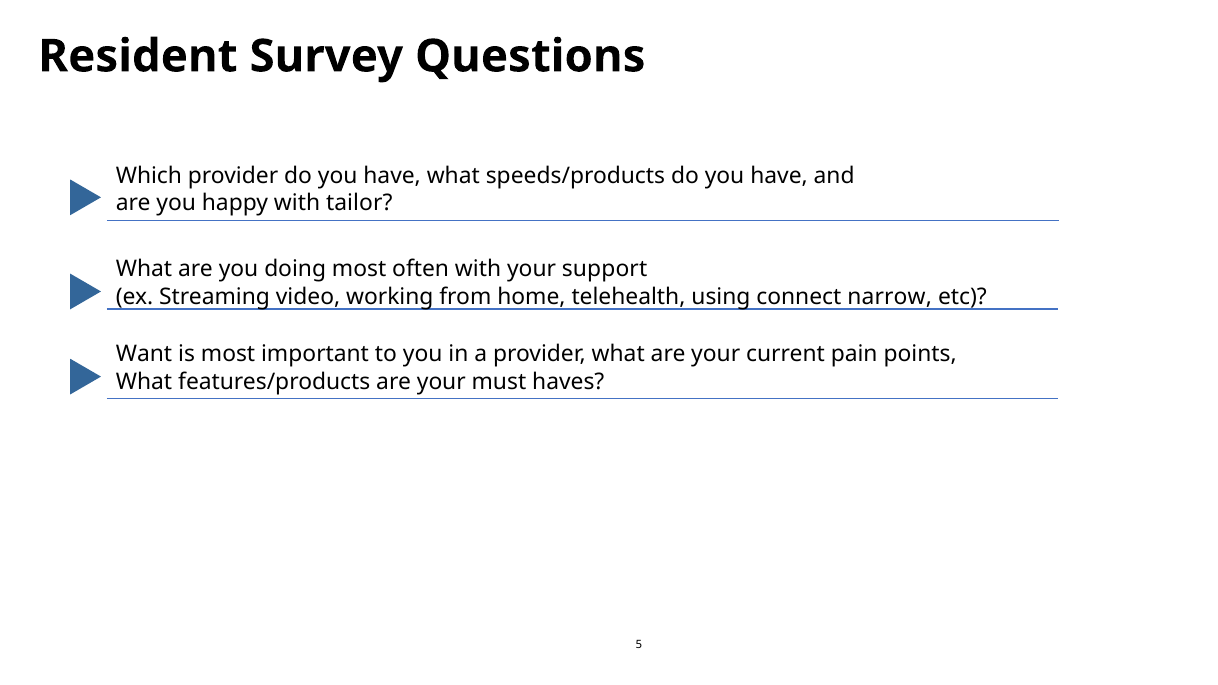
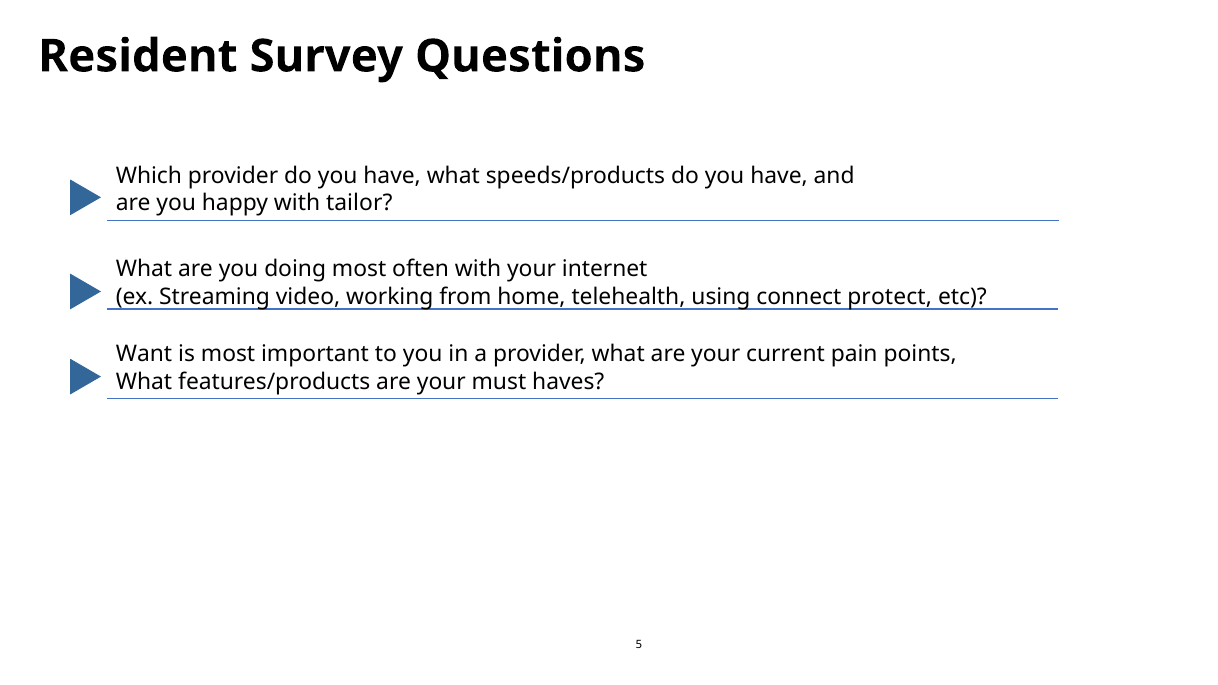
support: support -> internet
narrow: narrow -> protect
